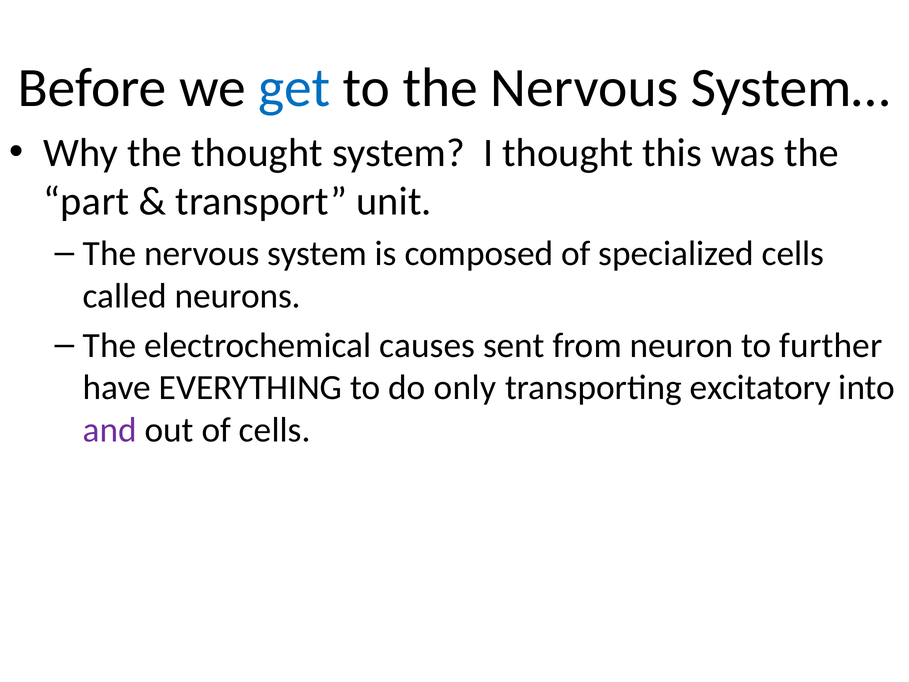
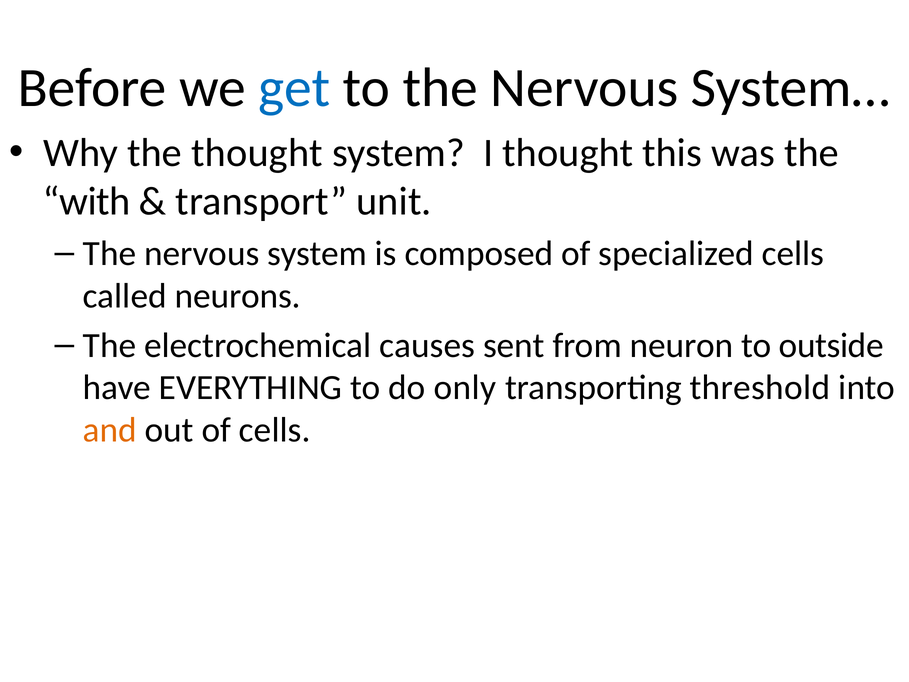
part: part -> with
further: further -> outside
excitatory: excitatory -> threshold
and colour: purple -> orange
